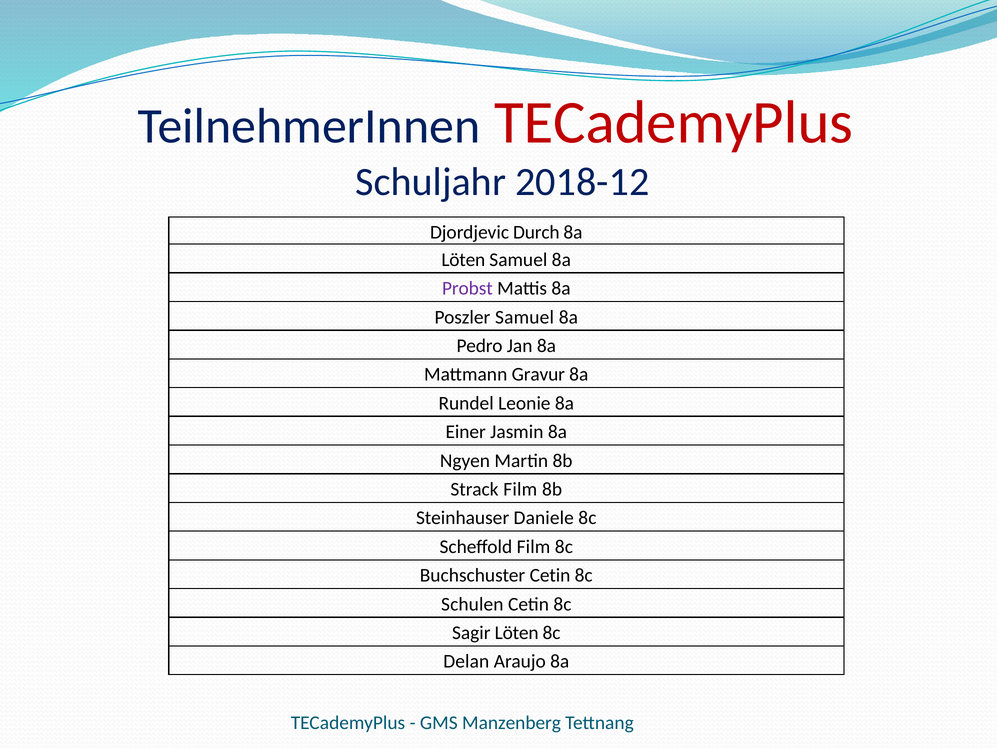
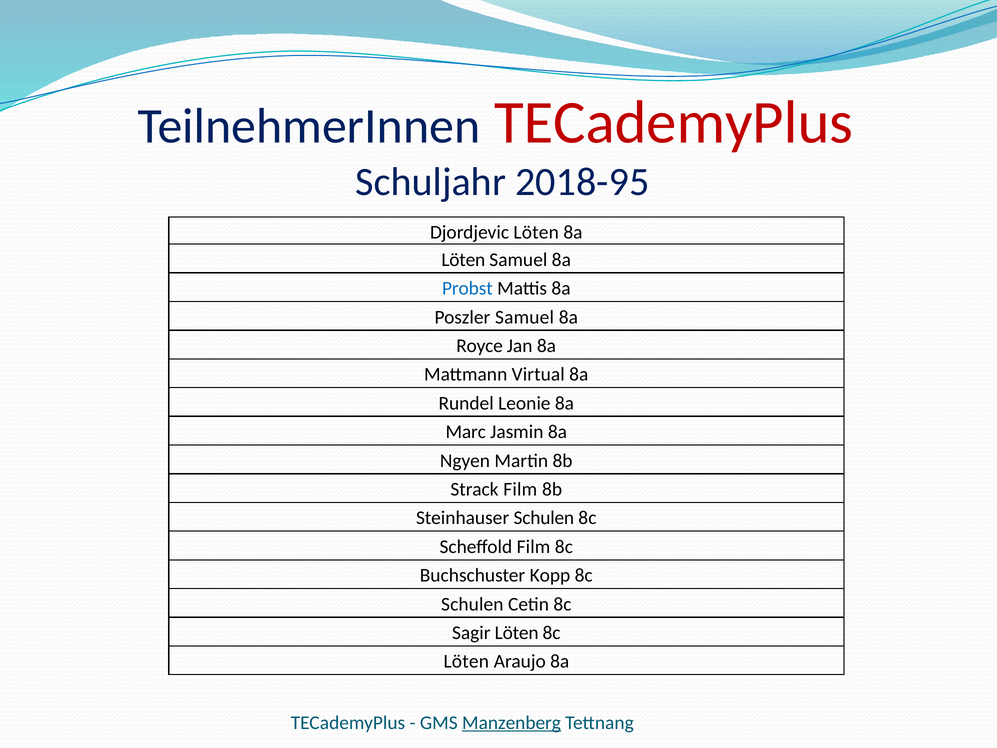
2018-12: 2018-12 -> 2018-95
Djordjevic Durch: Durch -> Löten
Probst colour: purple -> blue
Pedro: Pedro -> Royce
Gravur: Gravur -> Virtual
Einer: Einer -> Marc
Steinhauser Daniele: Daniele -> Schulen
Buchschuster Cetin: Cetin -> Kopp
Delan at (466, 661): Delan -> Löten
Manzenberg underline: none -> present
